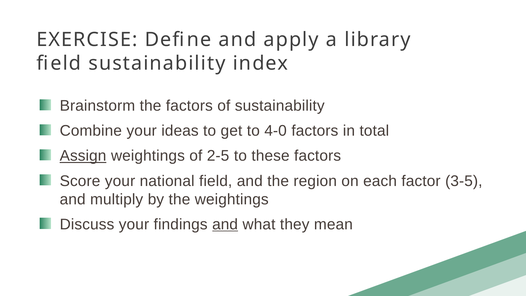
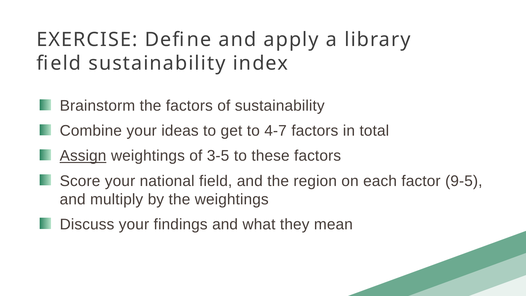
4-0: 4-0 -> 4-7
2-5: 2-5 -> 3-5
3-5: 3-5 -> 9-5
and at (225, 224) underline: present -> none
